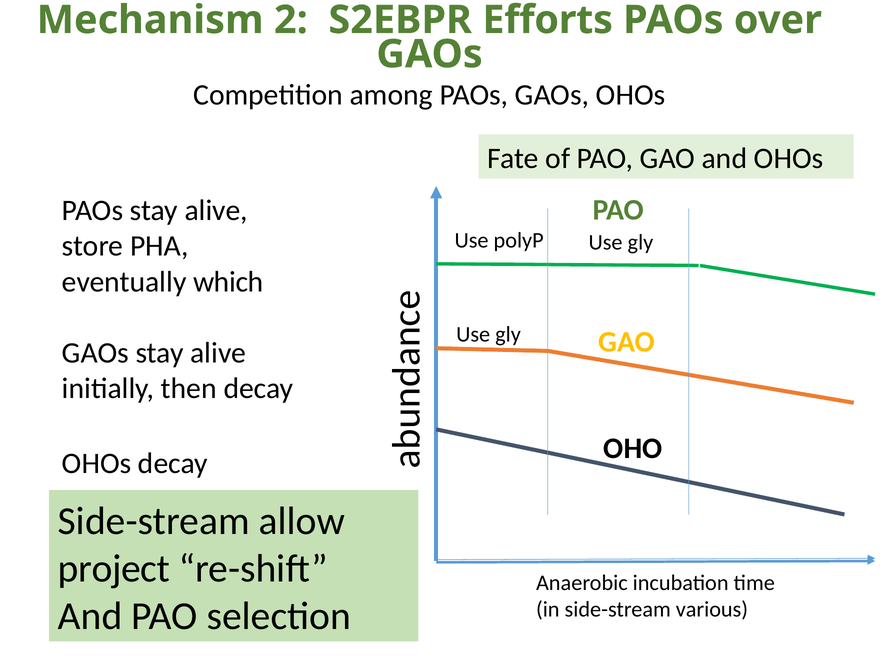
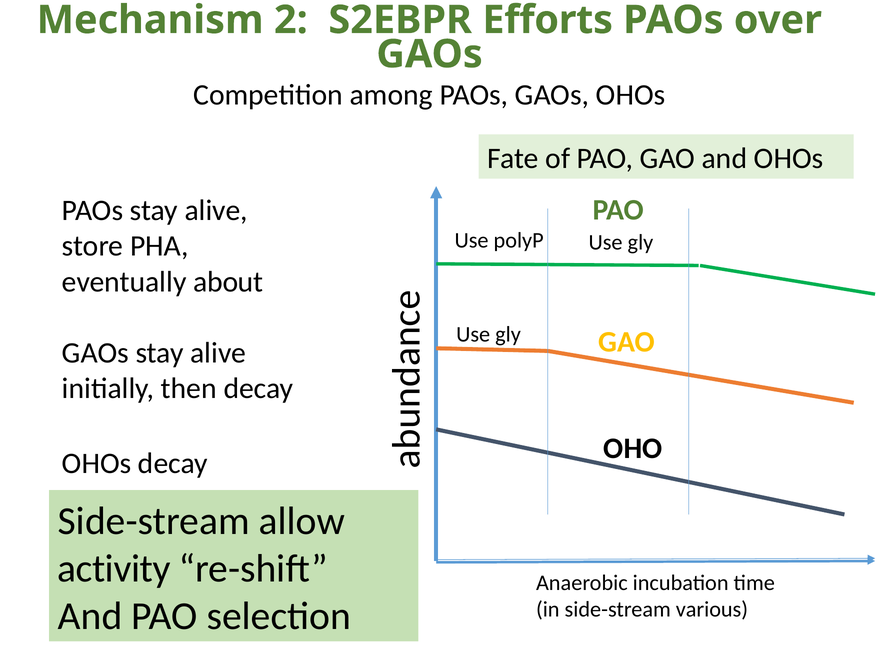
which: which -> about
project: project -> activity
